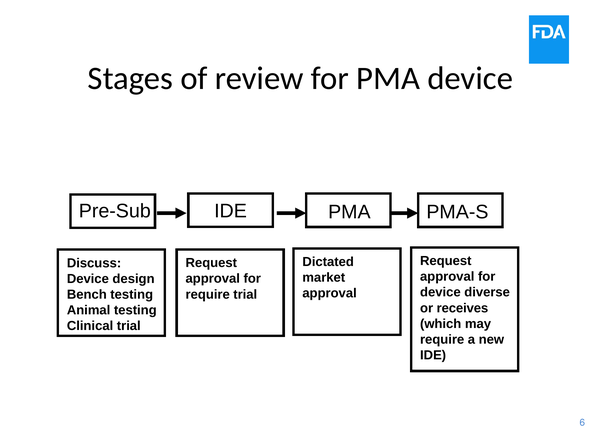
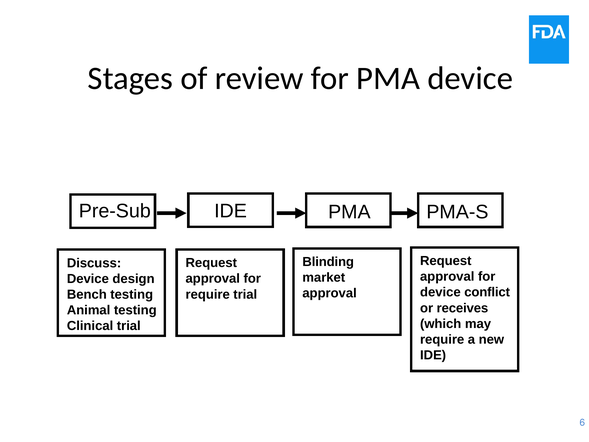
Dictated: Dictated -> Blinding
diverse: diverse -> conflict
